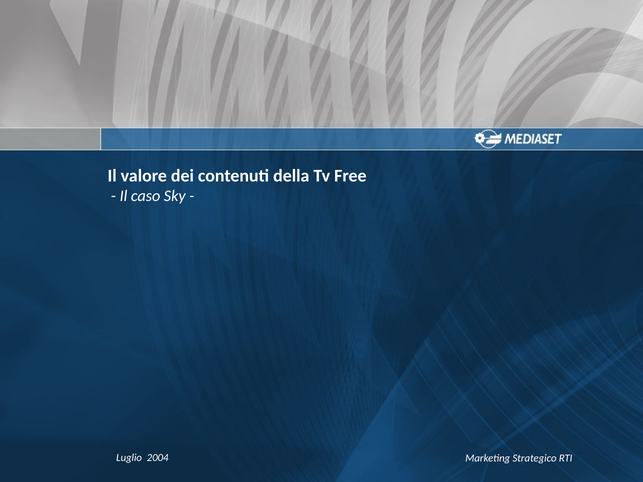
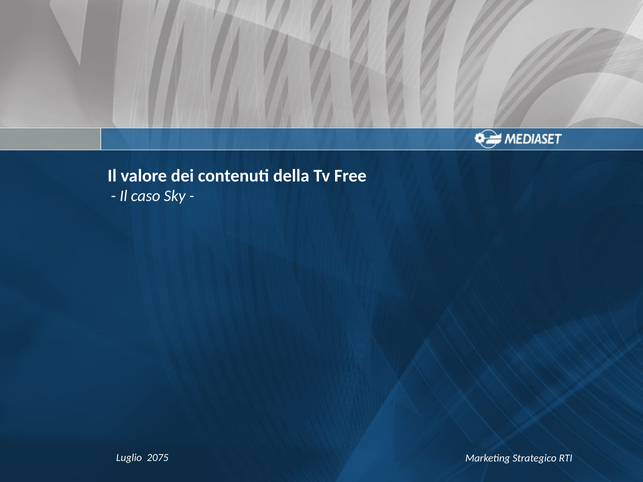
2004: 2004 -> 2075
